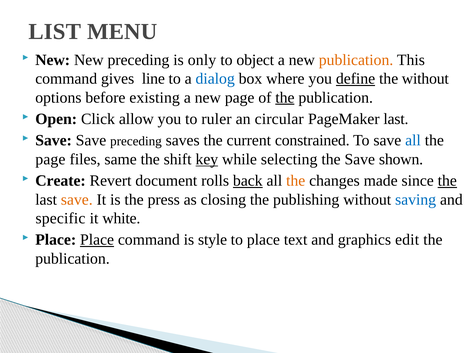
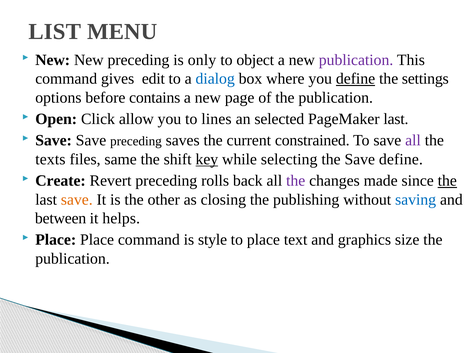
publication at (356, 60) colour: orange -> purple
line: line -> edit
the without: without -> settings
existing: existing -> contains
the at (285, 98) underline: present -> none
ruler: ruler -> lines
circular: circular -> selected
all at (413, 141) colour: blue -> purple
page at (50, 159): page -> texts
Save shown: shown -> define
Revert document: document -> preceding
back underline: present -> none
the at (296, 181) colour: orange -> purple
press: press -> other
specific: specific -> between
white: white -> helps
Place at (97, 240) underline: present -> none
edit: edit -> size
